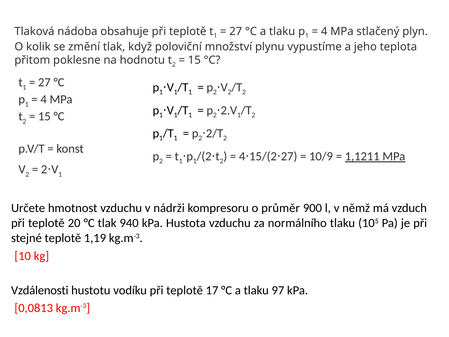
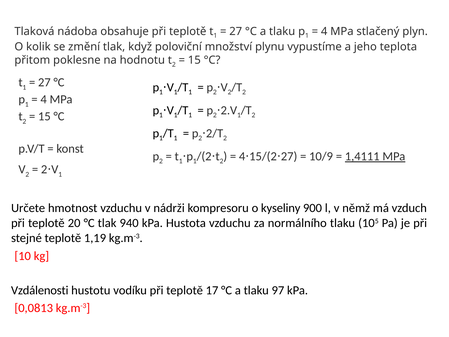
1,1211: 1,1211 -> 1,4111
průměr: průměr -> kyseliny
